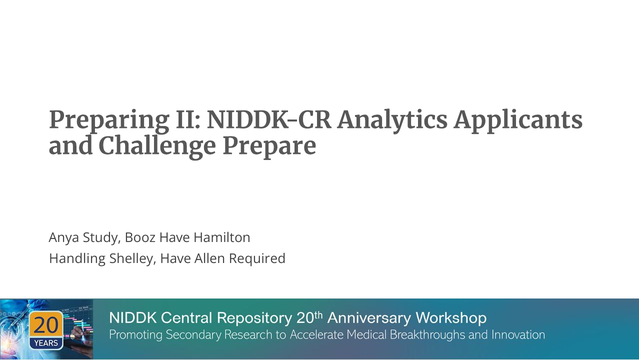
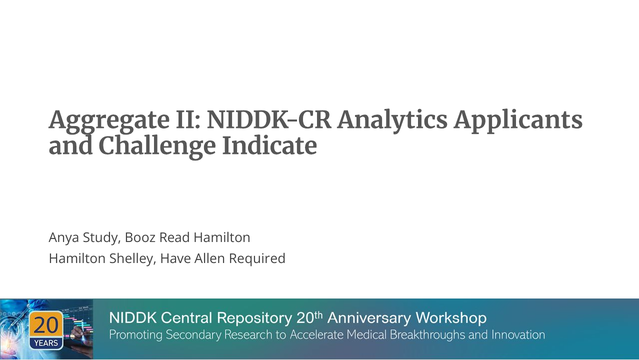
Preparing: Preparing -> Aggregate
Prepare: Prepare -> Indicate
Booz Have: Have -> Read
Handling at (77, 258): Handling -> Hamilton
